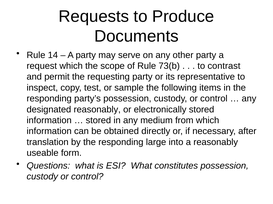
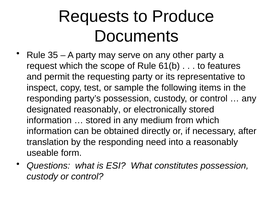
14: 14 -> 35
73(b: 73(b -> 61(b
contrast: contrast -> features
large: large -> need
